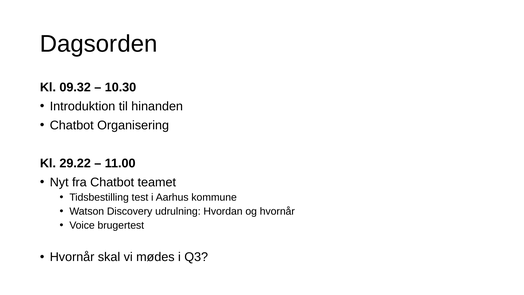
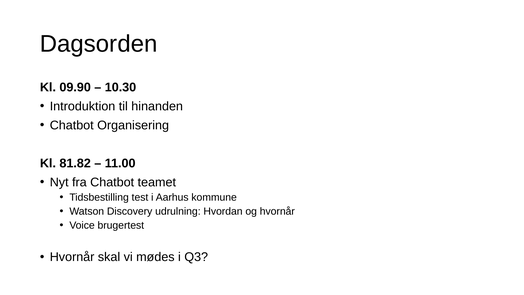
09.32: 09.32 -> 09.90
29.22: 29.22 -> 81.82
